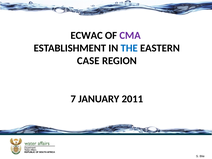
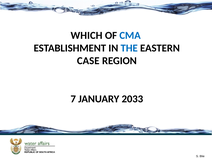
ECWAC: ECWAC -> WHICH
CMA colour: purple -> blue
2011: 2011 -> 2033
